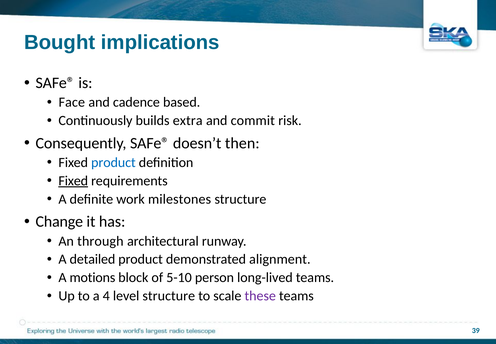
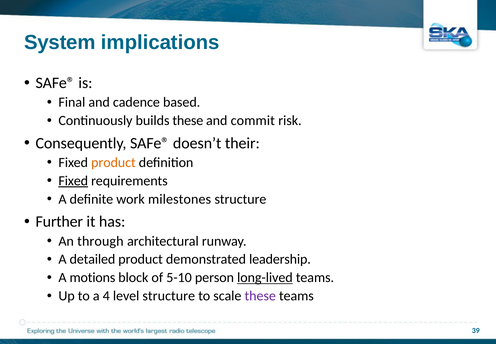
Bought: Bought -> System
Face: Face -> Final
builds extra: extra -> these
then: then -> their
product at (113, 162) colour: blue -> orange
Change: Change -> Further
alignment: alignment -> leadership
long-lived underline: none -> present
